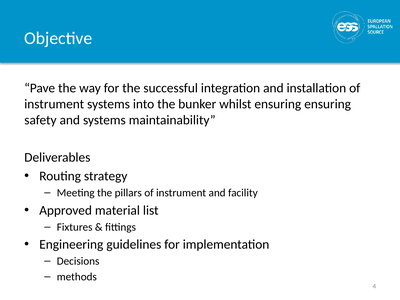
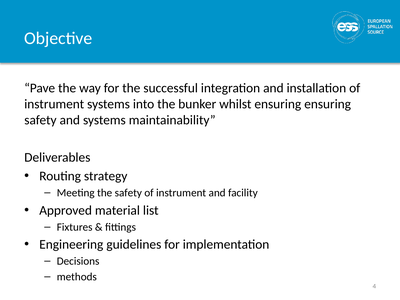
the pillars: pillars -> safety
